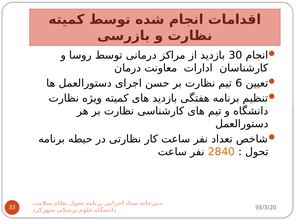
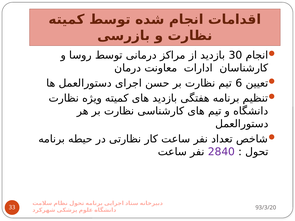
2840 colour: orange -> purple
